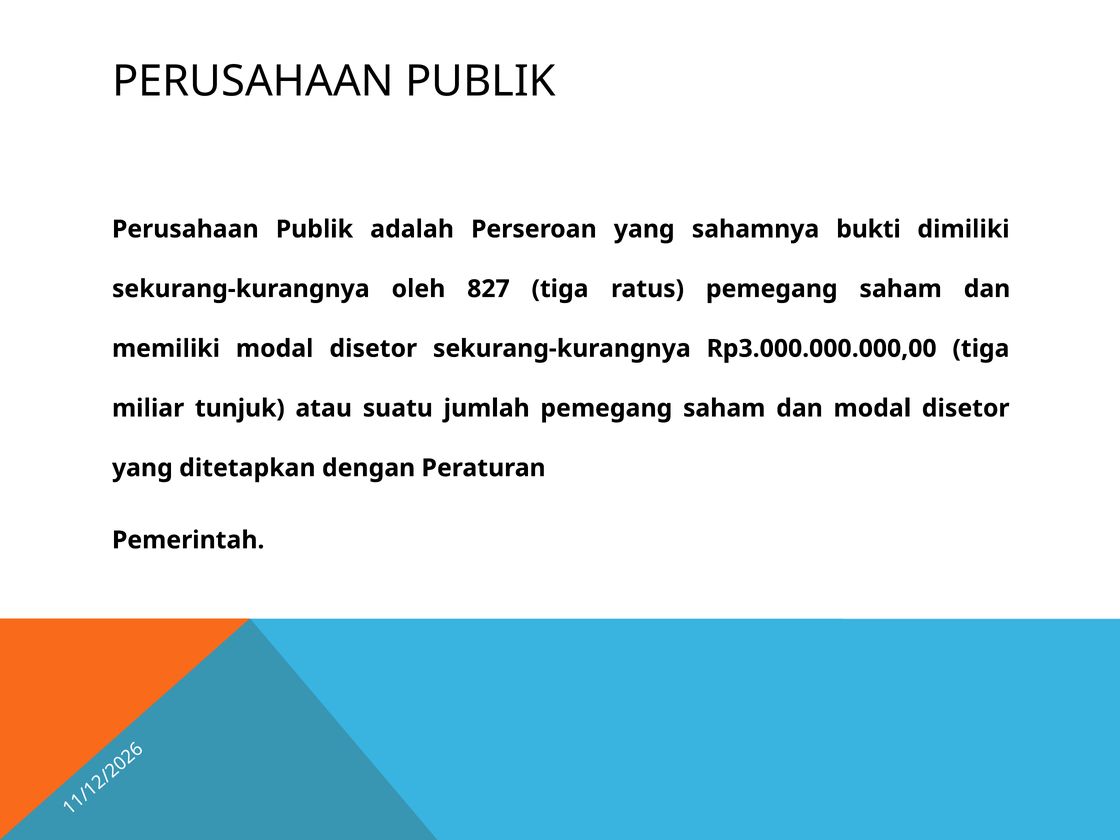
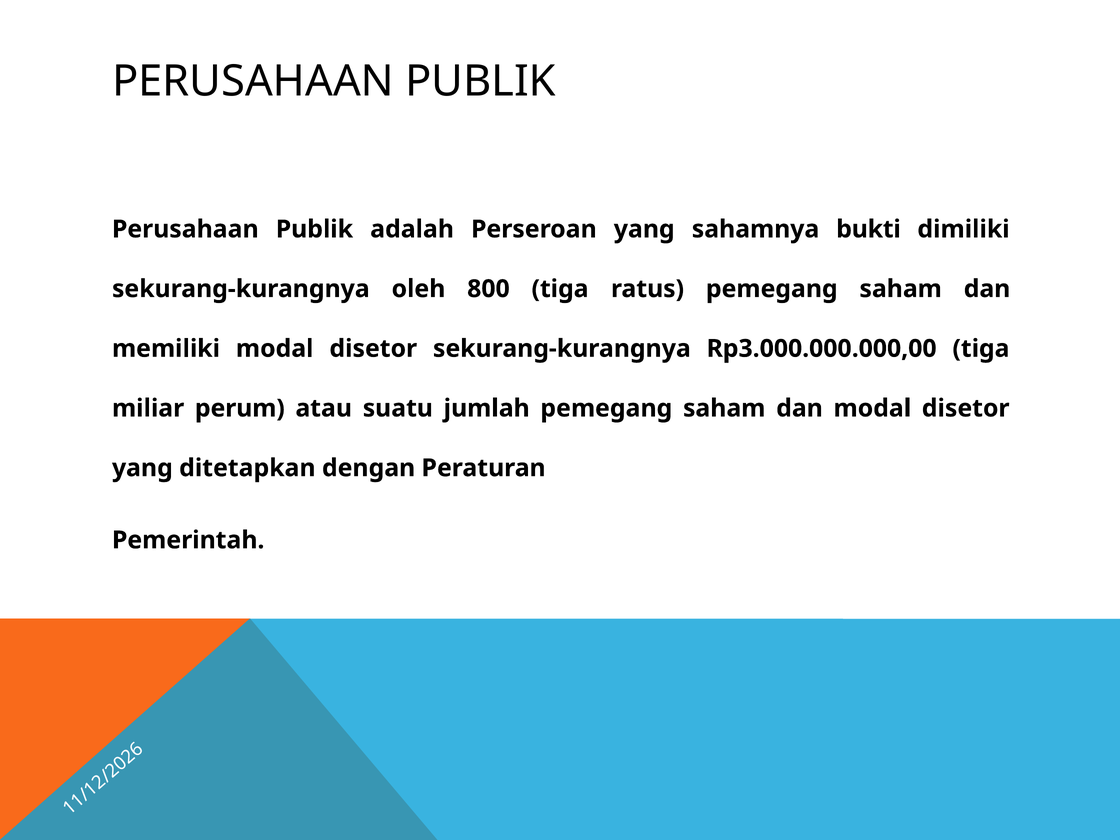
827: 827 -> 800
tunjuk: tunjuk -> perum
